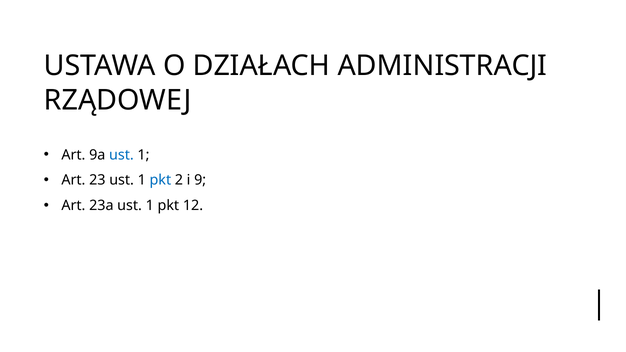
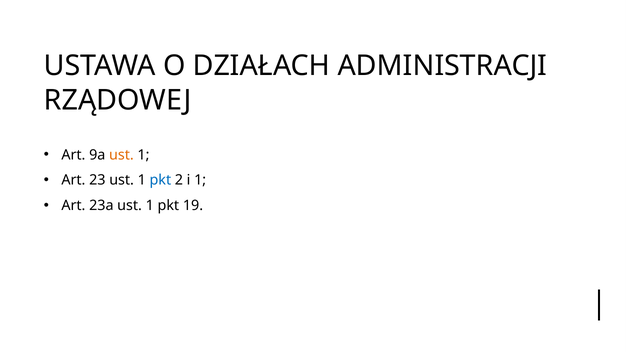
ust at (121, 155) colour: blue -> orange
i 9: 9 -> 1
12: 12 -> 19
